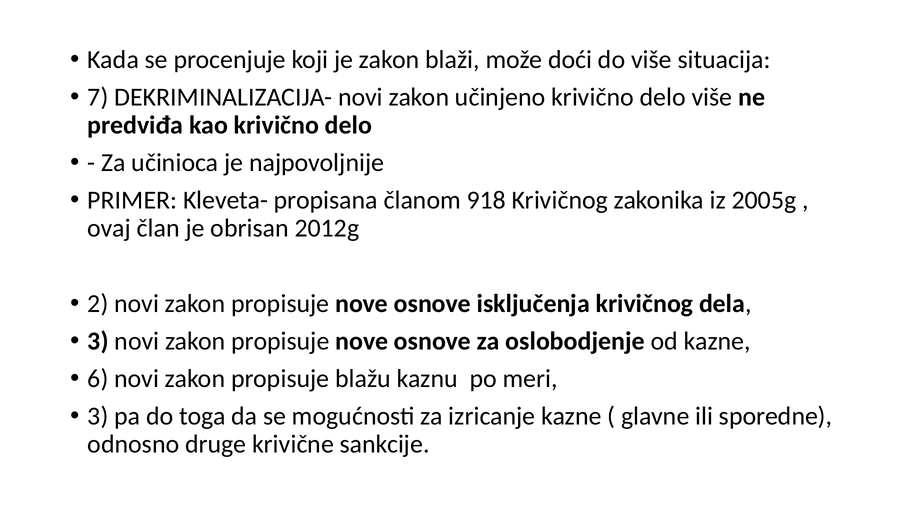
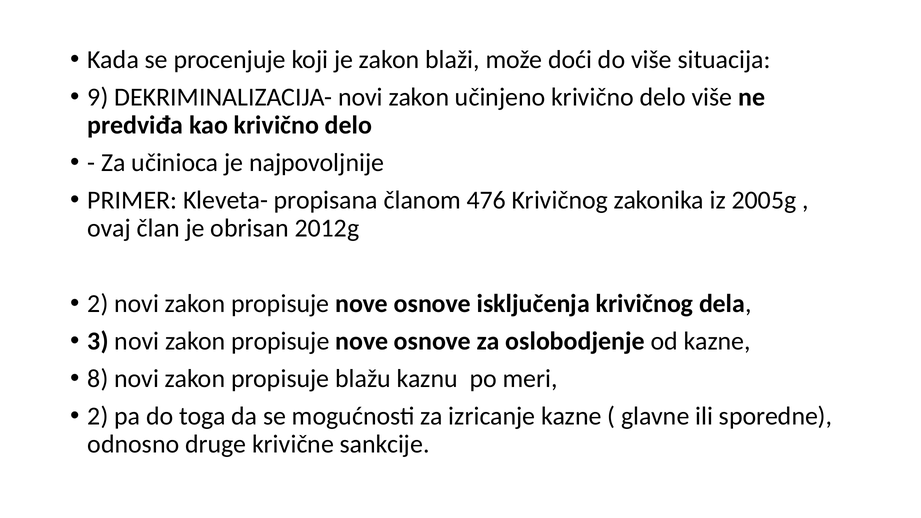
7: 7 -> 9
918: 918 -> 476
6: 6 -> 8
3 at (98, 416): 3 -> 2
